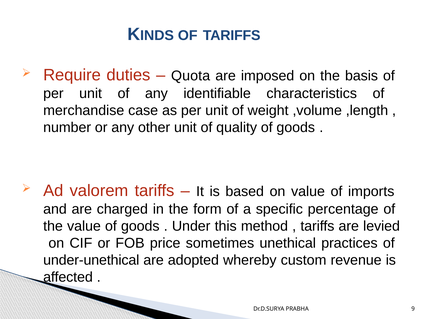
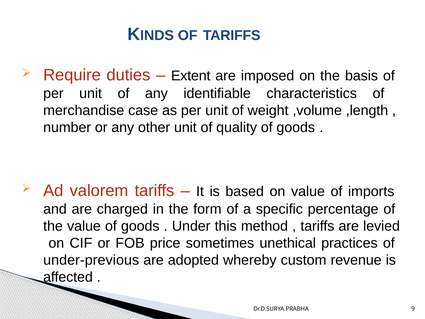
Quota: Quota -> Extent
under-unethical: under-unethical -> under-previous
